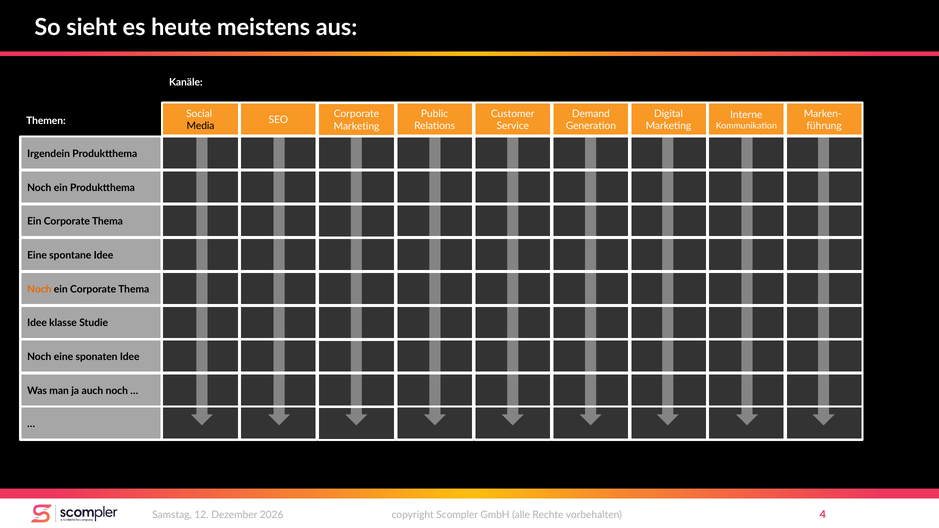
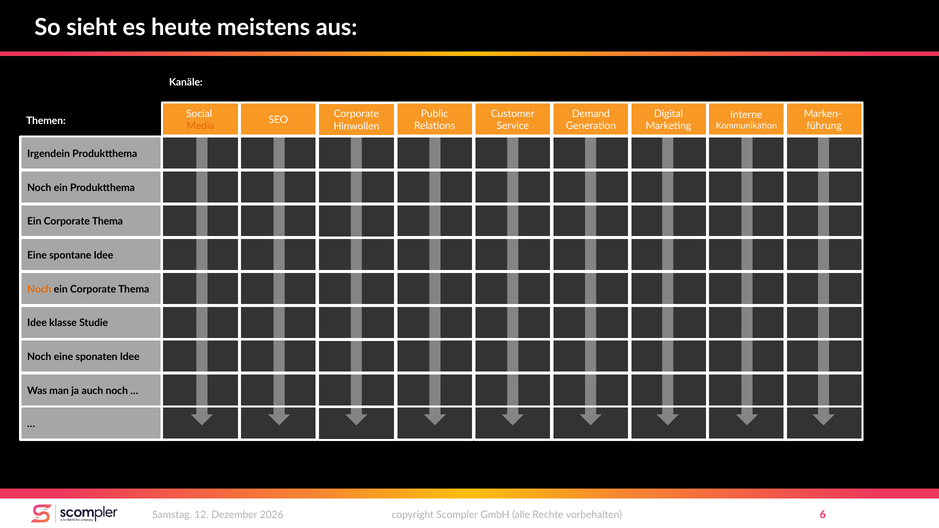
Media colour: black -> orange
Marketing at (356, 126): Marketing -> Hinwollen
4: 4 -> 6
